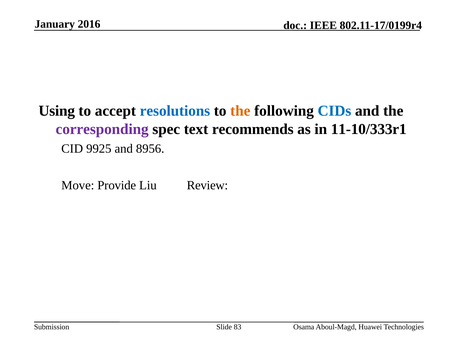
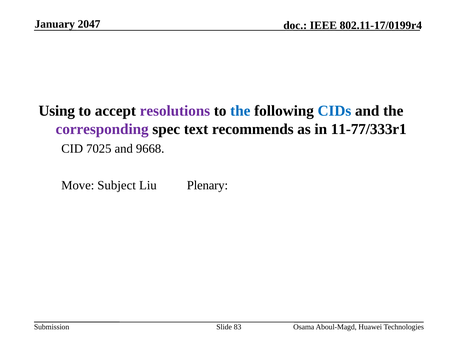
2016: 2016 -> 2047
resolutions colour: blue -> purple
the at (240, 111) colour: orange -> blue
11-10/333r1: 11-10/333r1 -> 11-77/333r1
9925: 9925 -> 7025
8956: 8956 -> 9668
Provide: Provide -> Subject
Review: Review -> Plenary
